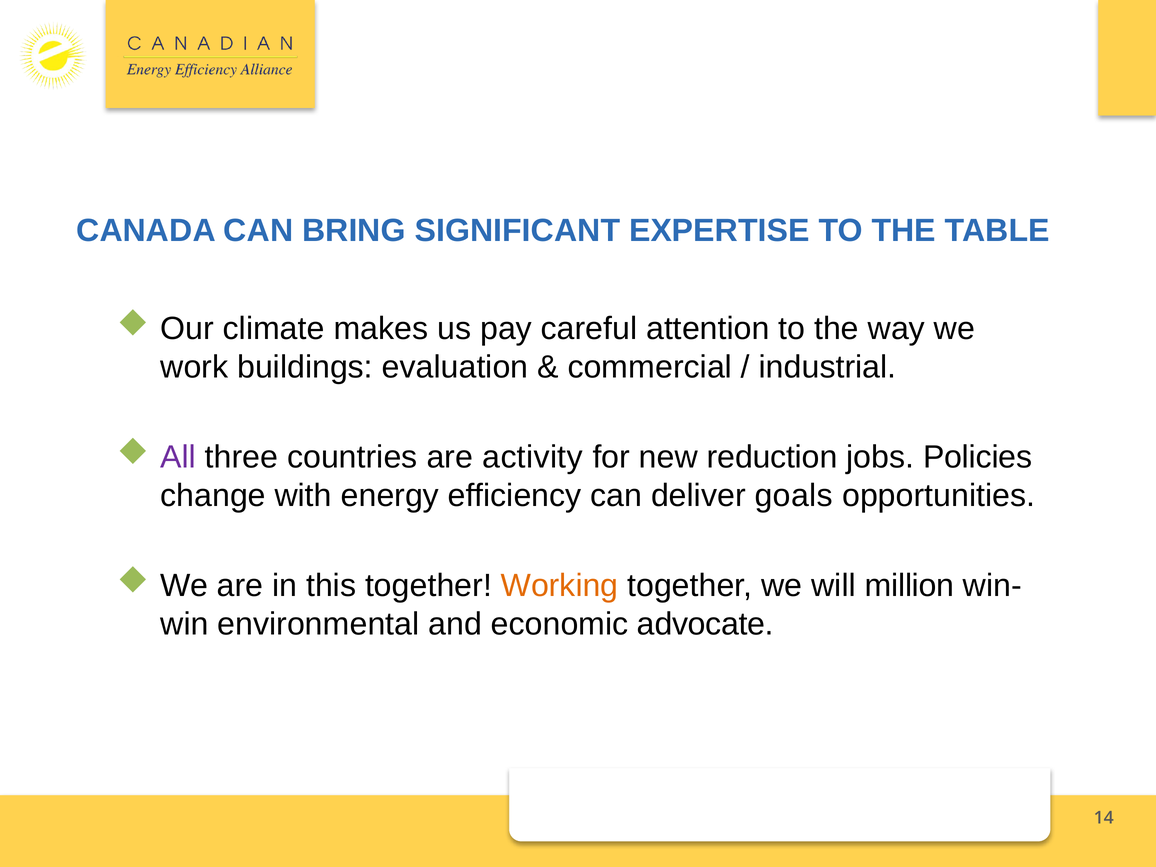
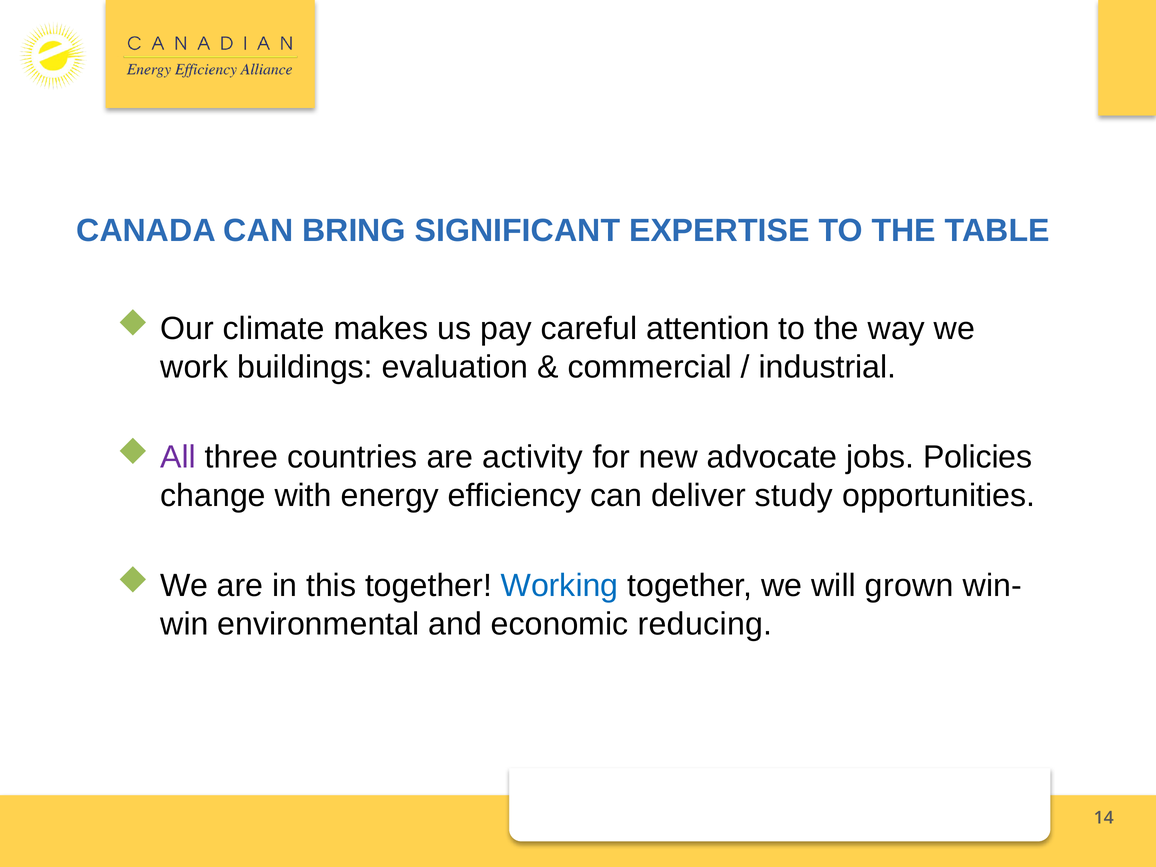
reduction: reduction -> advocate
goals: goals -> study
Working colour: orange -> blue
million: million -> grown
advocate: advocate -> reducing
